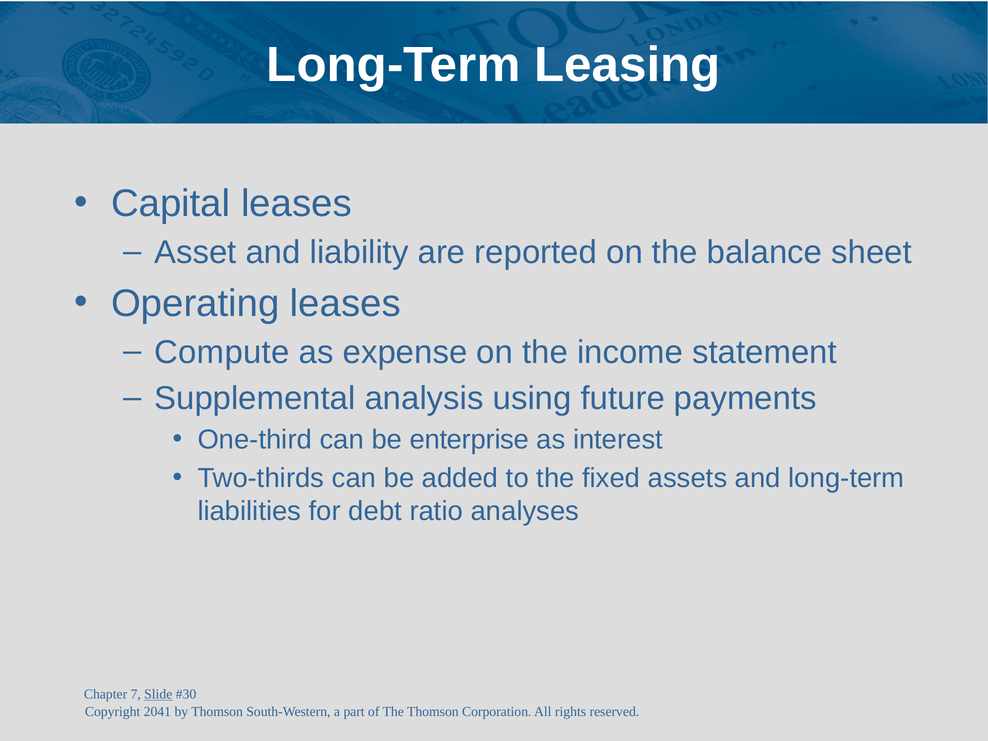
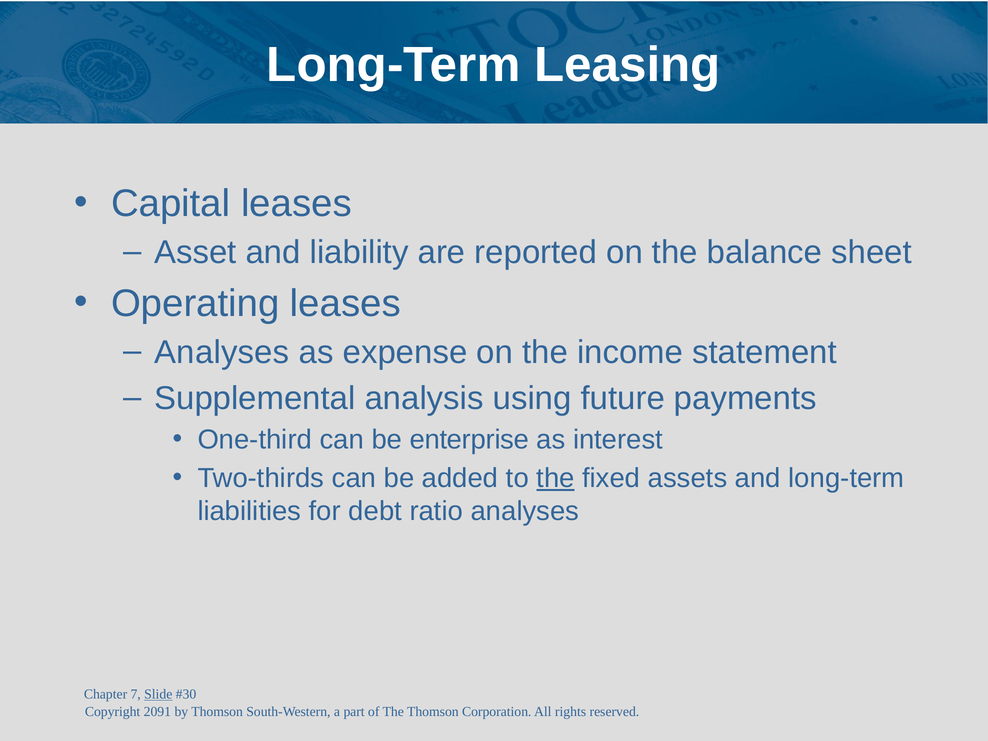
Compute at (222, 352): Compute -> Analyses
the at (555, 478) underline: none -> present
2041: 2041 -> 2091
